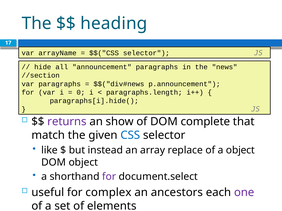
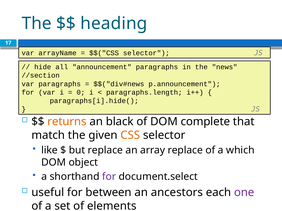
returns colour: purple -> orange
show: show -> black
CSS colour: blue -> orange
but instead: instead -> replace
a object: object -> which
complex: complex -> between
